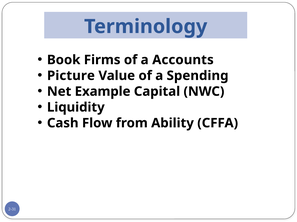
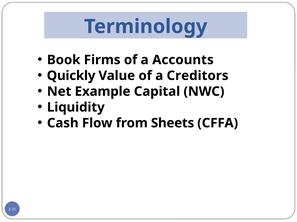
Picture: Picture -> Quickly
Spending: Spending -> Creditors
Ability: Ability -> Sheets
